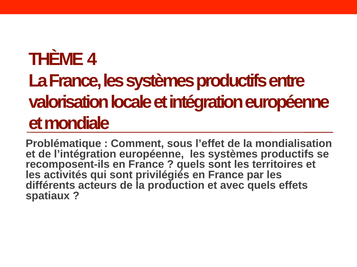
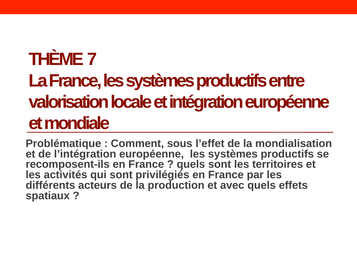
4: 4 -> 7
